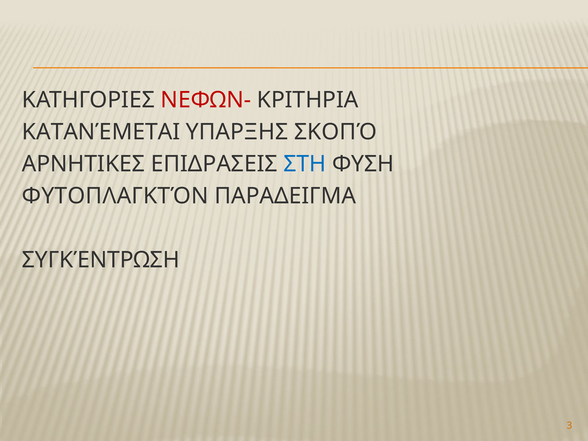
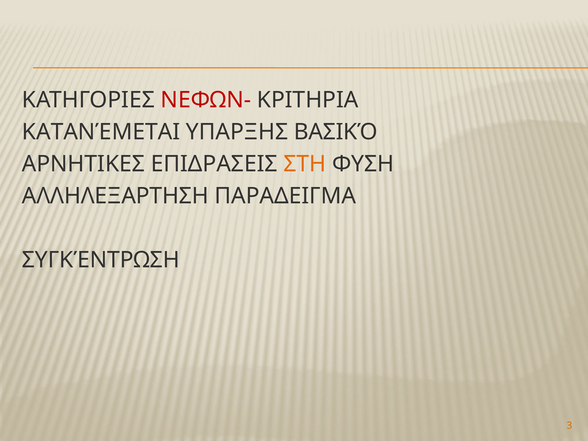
ΣΚΟΠΌ: ΣΚΟΠΌ -> ΒΑΣΙΚΌ
ΣΤΗ colour: blue -> orange
ΦΥΤΟΠΛΑΓΚΤΌΝ: ΦΥΤΟΠΛΑΓΚΤΌΝ -> ΑΛΛΗΛΕΞΑΡΤΗΣΗ
